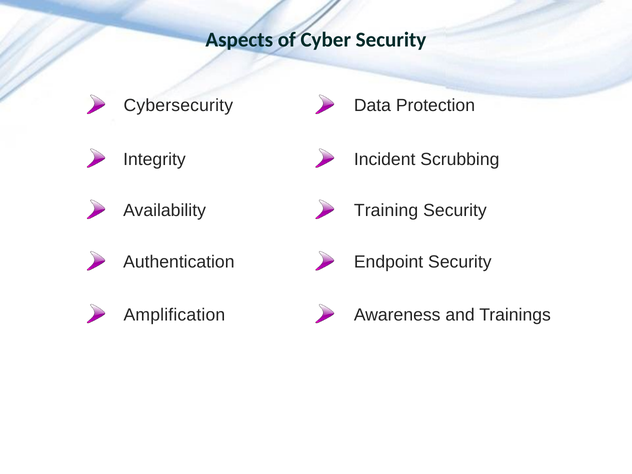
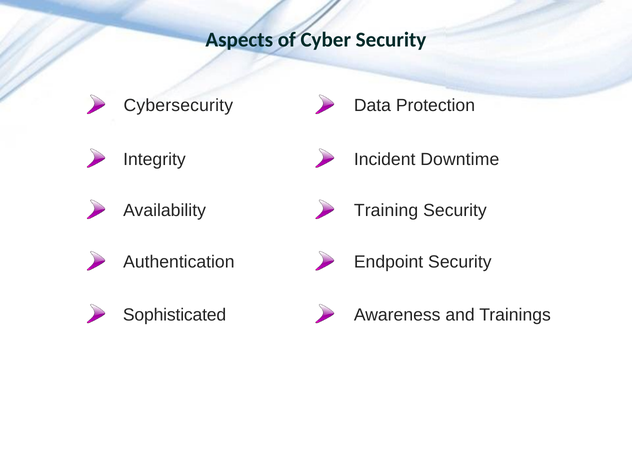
Scrubbing: Scrubbing -> Downtime
Amplification: Amplification -> Sophisticated
